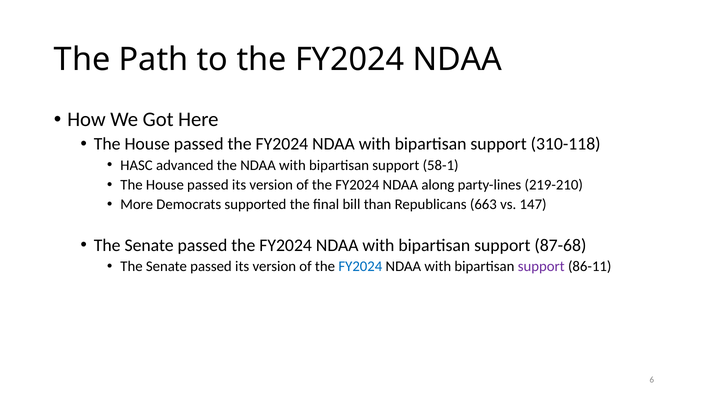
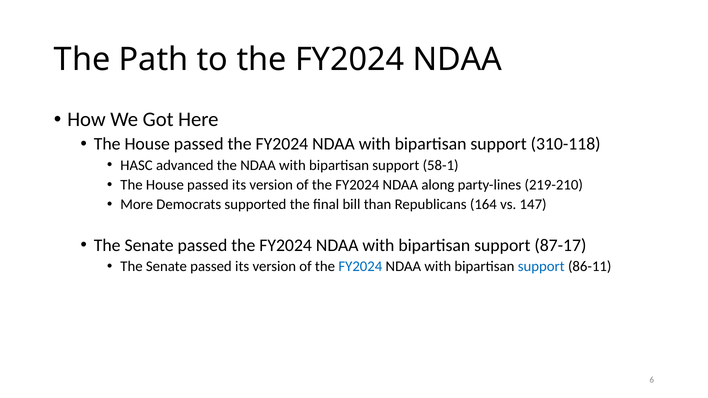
663: 663 -> 164
87-68: 87-68 -> 87-17
support at (541, 267) colour: purple -> blue
